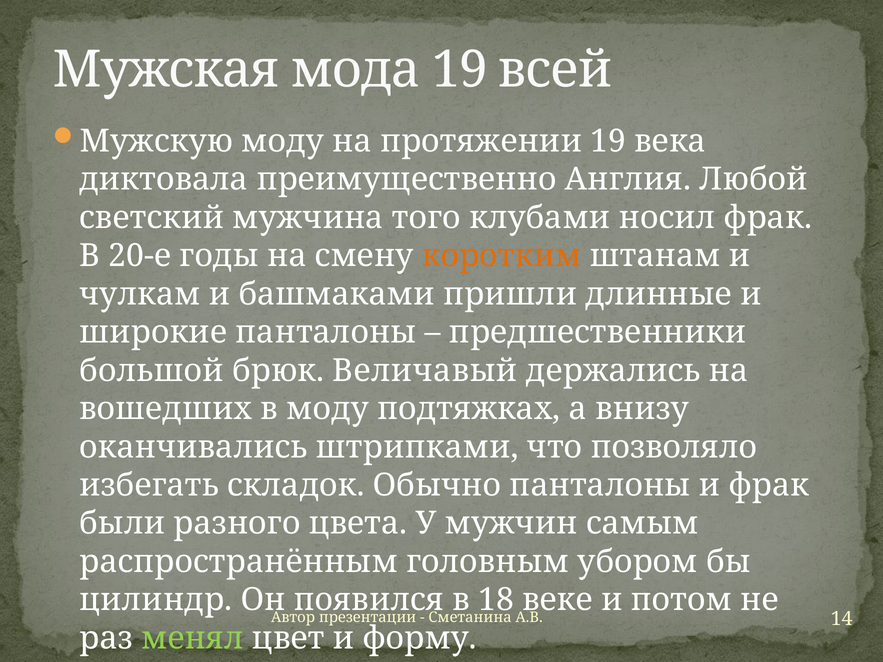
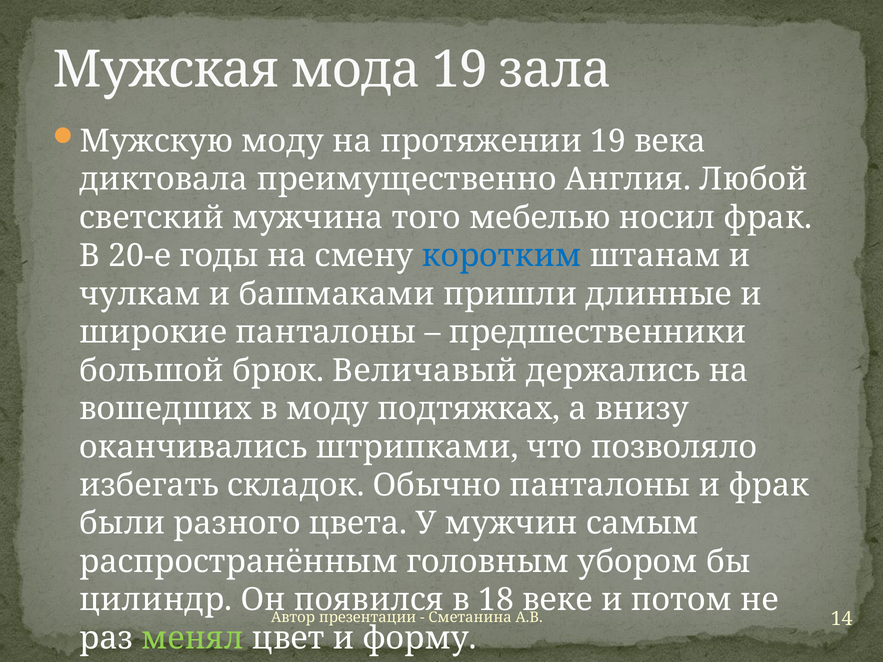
всей: всей -> зала
клубами: клубами -> мебелью
коротким colour: orange -> blue
